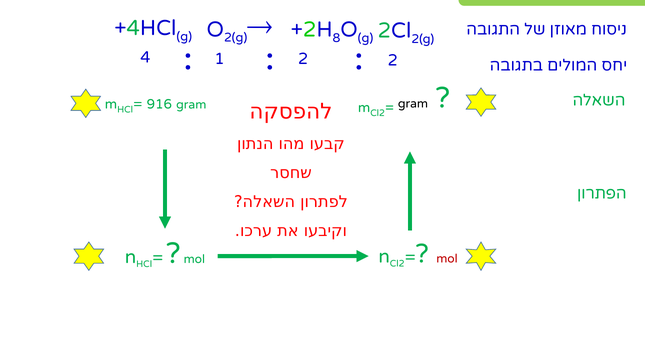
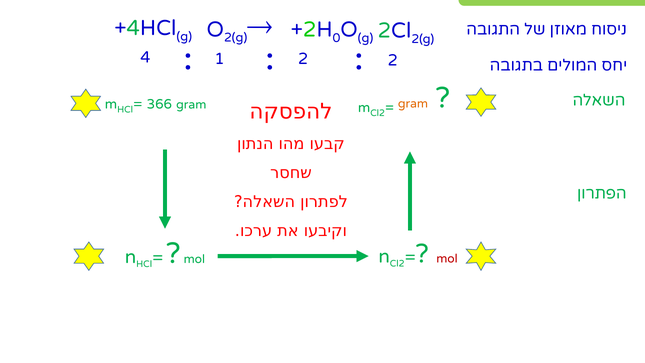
8: 8 -> 0
gram at (413, 103) colour: black -> orange
916: 916 -> 366
